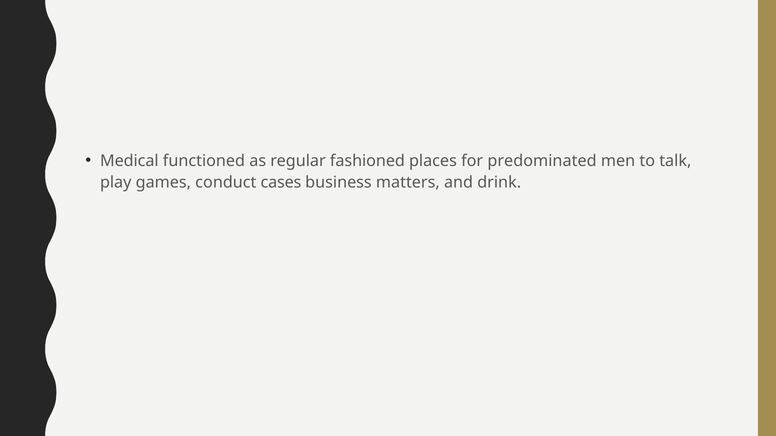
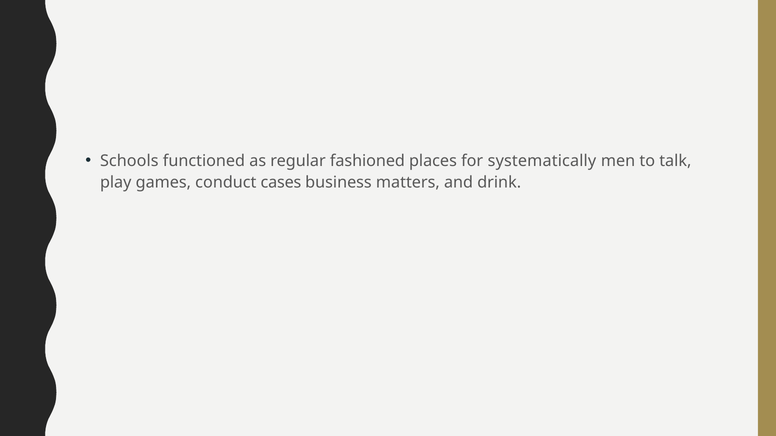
Medical: Medical -> Schools
predominated: predominated -> systematically
